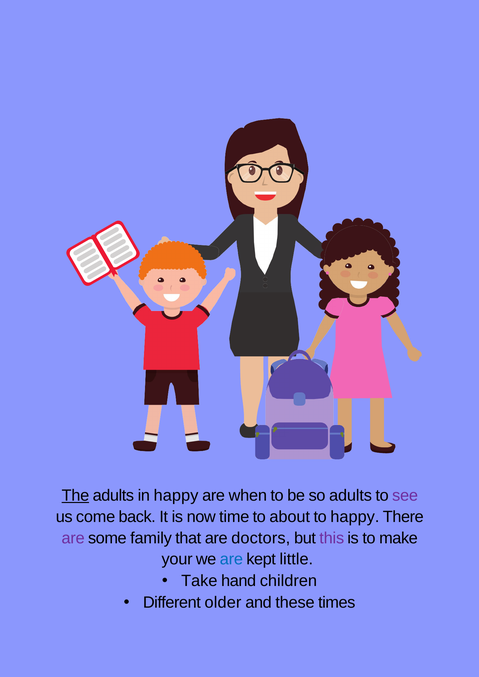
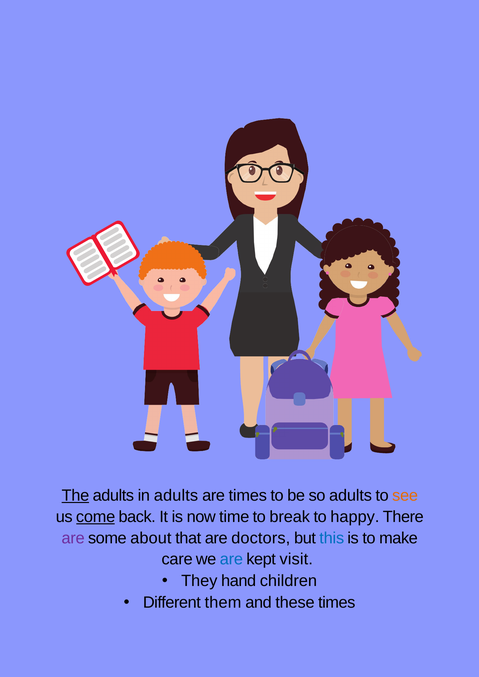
in happy: happy -> adults
are when: when -> times
see colour: purple -> orange
come underline: none -> present
about: about -> break
family: family -> about
this colour: purple -> blue
your: your -> care
little: little -> visit
Take: Take -> They
older: older -> them
